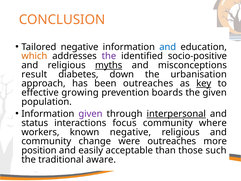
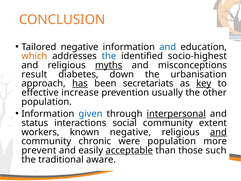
the at (109, 56) colour: purple -> blue
socio-positive: socio-positive -> socio-highest
has underline: none -> present
been outreaches: outreaches -> secretariats
growing: growing -> increase
boards: boards -> usually
the given: given -> other
given at (90, 114) colour: purple -> blue
focus: focus -> social
where: where -> extent
and at (218, 132) underline: none -> present
change: change -> chronic
were outreaches: outreaches -> population
position: position -> prevent
acceptable underline: none -> present
